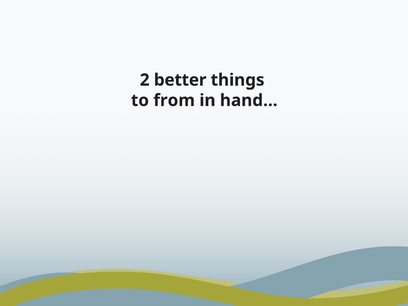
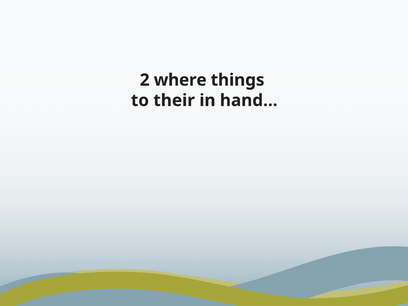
better: better -> where
from: from -> their
